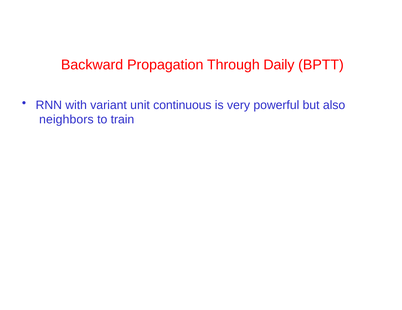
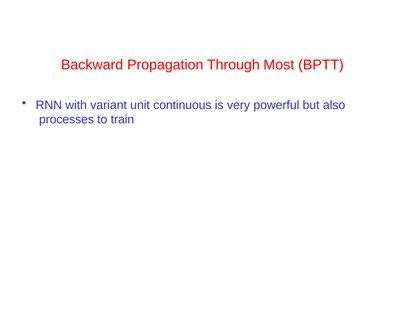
Daily: Daily -> Most
neighbors: neighbors -> processes
